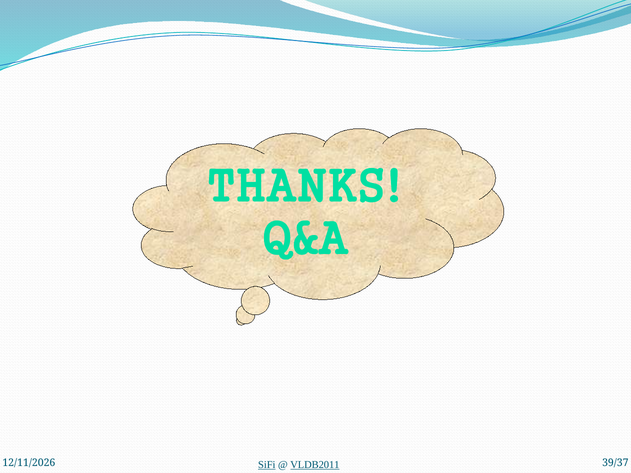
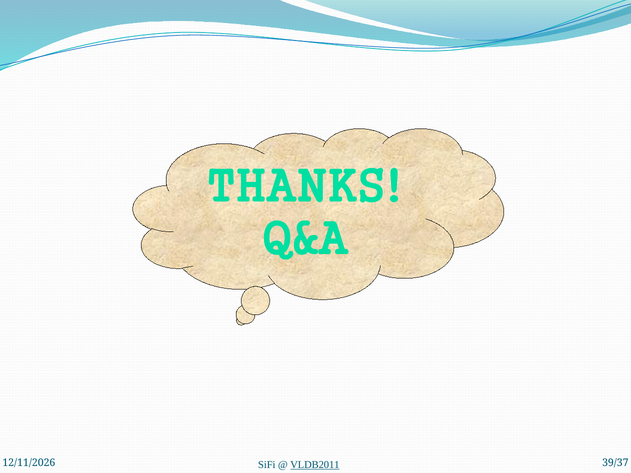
SiFi underline: present -> none
